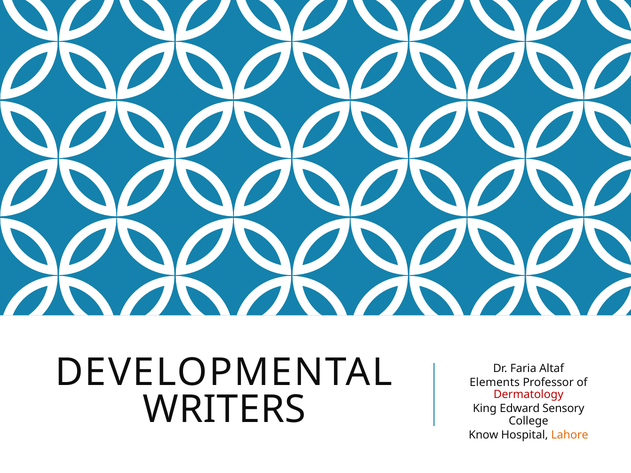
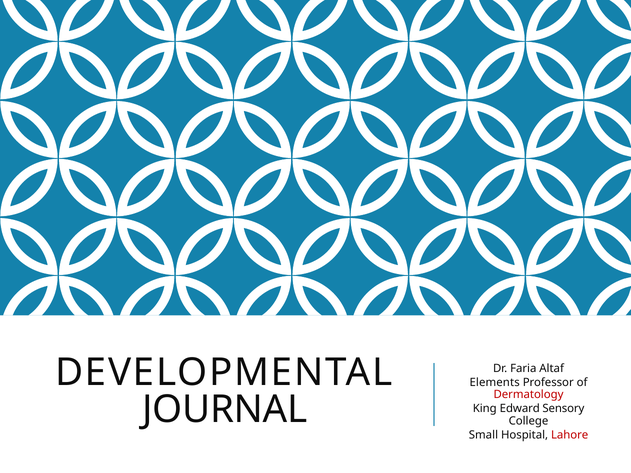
WRITERS: WRITERS -> JOURNAL
Know: Know -> Small
Lahore colour: orange -> red
